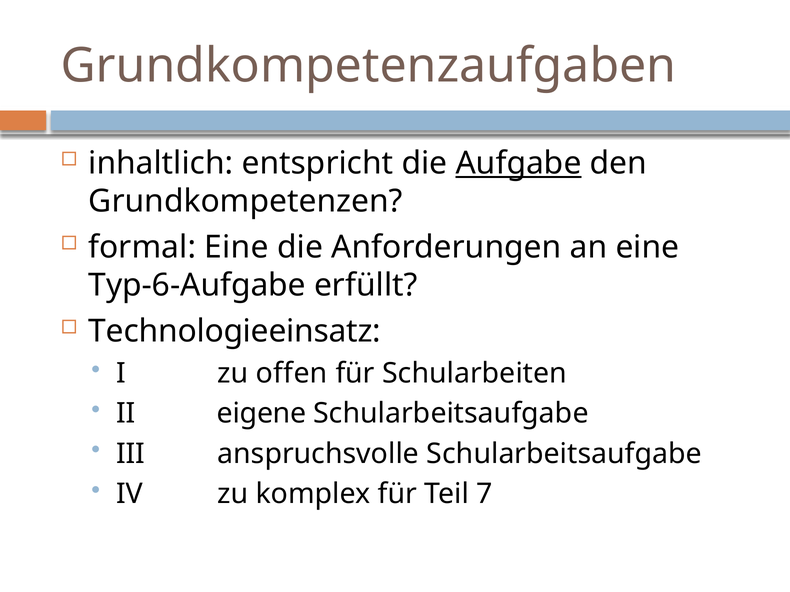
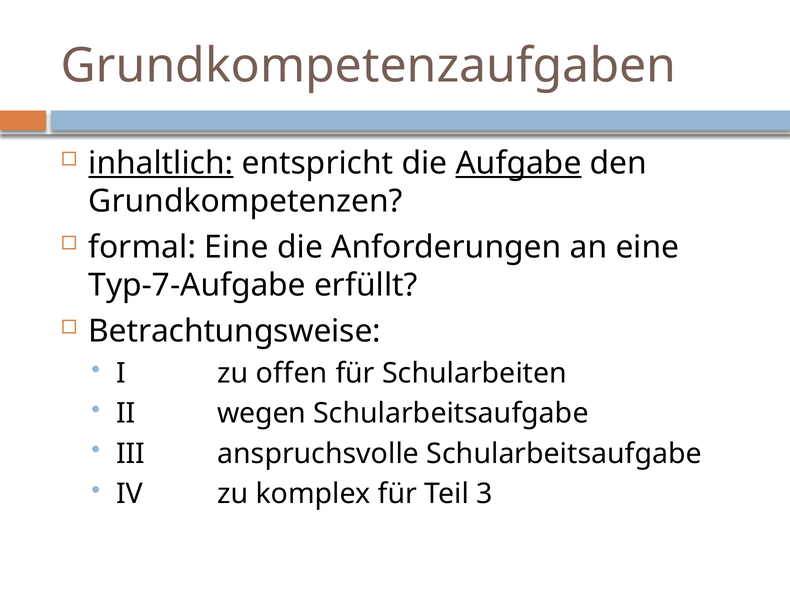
inhaltlich underline: none -> present
Typ-6-Aufgabe: Typ-6-Aufgabe -> Typ-7-Aufgabe
Technologieeinsatz: Technologieeinsatz -> Betrachtungsweise
eigene: eigene -> wegen
7: 7 -> 3
